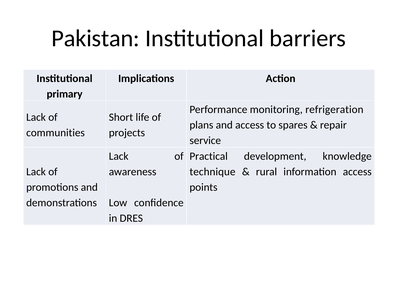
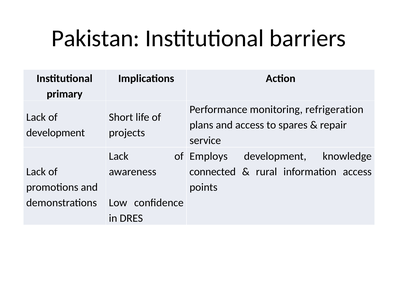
communities at (55, 133): communities -> development
Practical: Practical -> Employs
technique: technique -> connected
